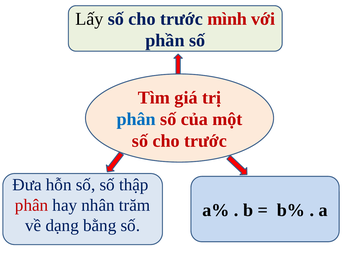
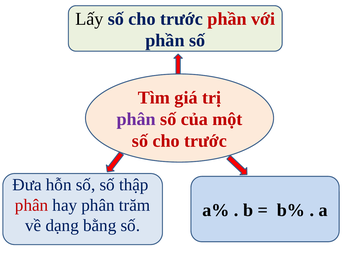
trước mình: mình -> phần
phân at (136, 120) colour: blue -> purple
hay nhân: nhân -> phân
